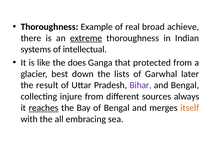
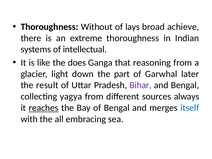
Example: Example -> Without
real: real -> lays
extreme underline: present -> none
protected: protected -> reasoning
best: best -> light
lists: lists -> part
injure: injure -> yagya
itself colour: orange -> blue
